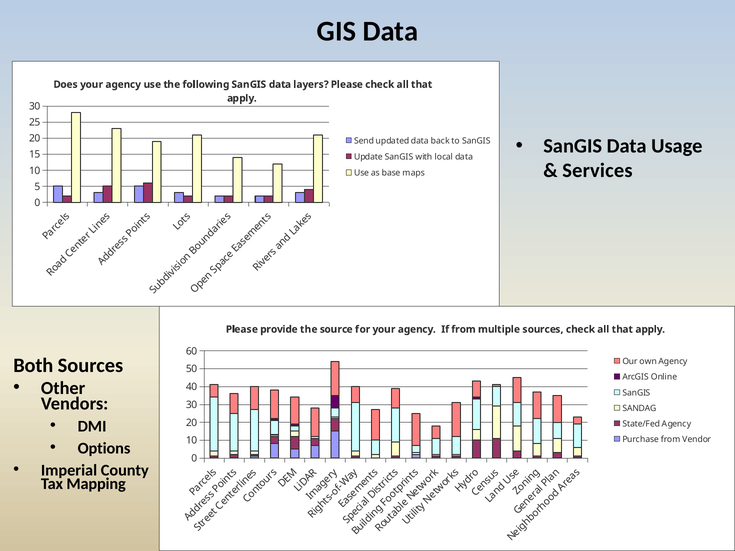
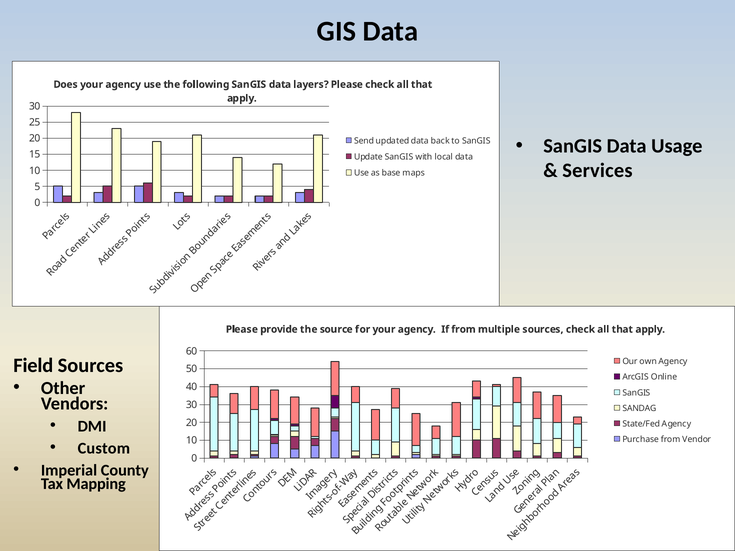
Both: Both -> Field
Options: Options -> Custom
